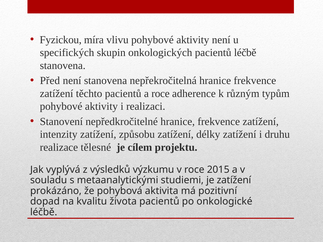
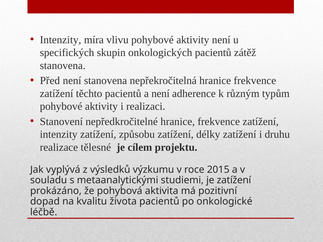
Fyzickou at (61, 40): Fyzickou -> Intenzity
pacientů léčbě: léčbě -> zátěž
a roce: roce -> není
